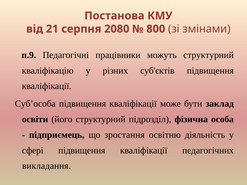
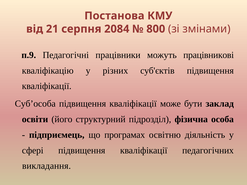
2080: 2080 -> 2084
можуть структурний: структурний -> працівникові
зростання: зростання -> програмах
